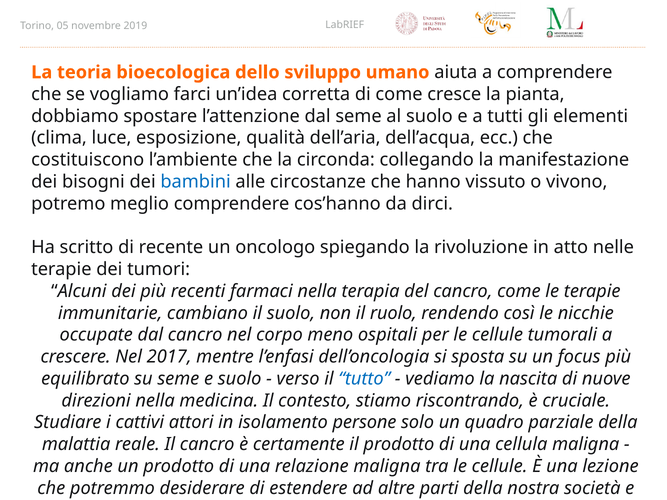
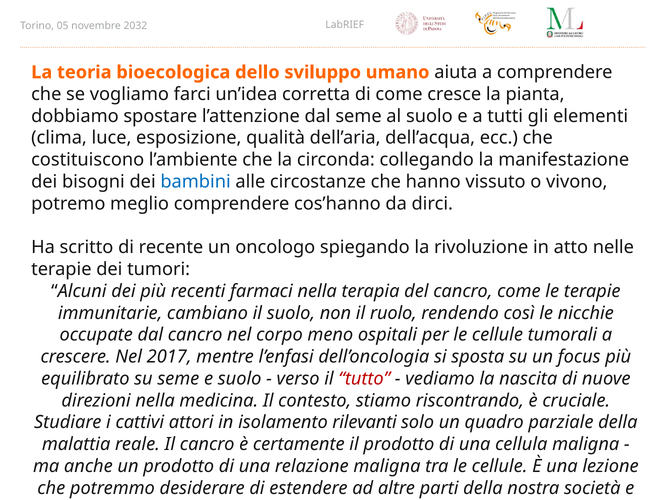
2019: 2019 -> 2032
tutto colour: blue -> red
persone: persone -> rilevanti
